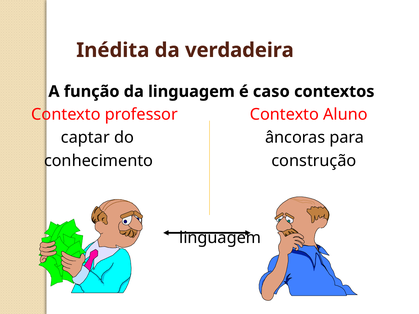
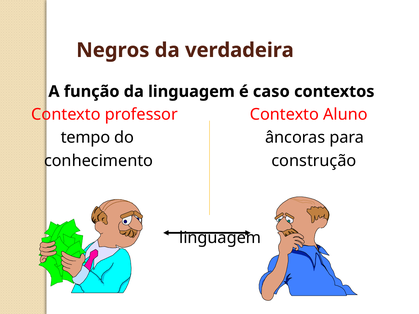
Inédita: Inédita -> Negros
captar: captar -> tempo
